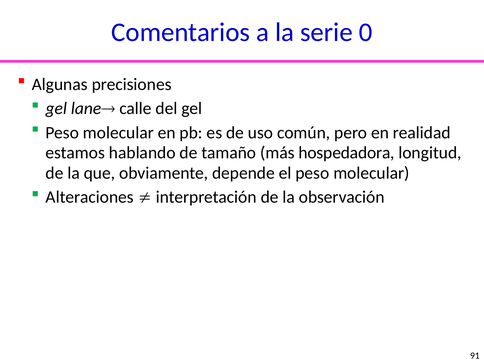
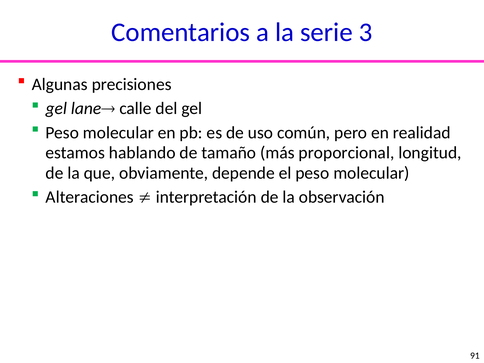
0: 0 -> 3
hospedadora: hospedadora -> proporcional
